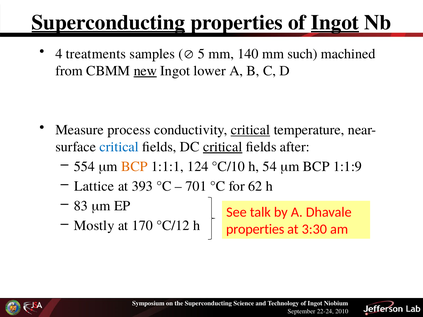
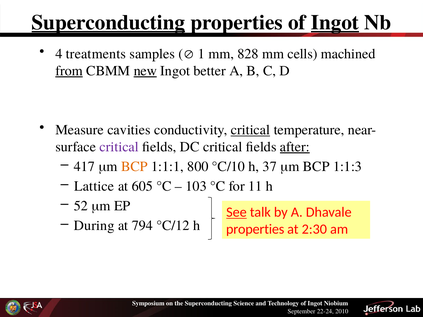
5: 5 -> 1
140: 140 -> 828
such: such -> cells
from underline: none -> present
lower: lower -> better
process: process -> cavities
critical at (119, 147) colour: blue -> purple
critical at (223, 147) underline: present -> none
after underline: none -> present
554: 554 -> 417
124: 124 -> 800
54: 54 -> 37
1:1:9: 1:1:9 -> 1:1:3
393: 393 -> 605
701: 701 -> 103
62: 62 -> 11
83: 83 -> 52
See underline: none -> present
Mostly: Mostly -> During
170: 170 -> 794
3:30: 3:30 -> 2:30
